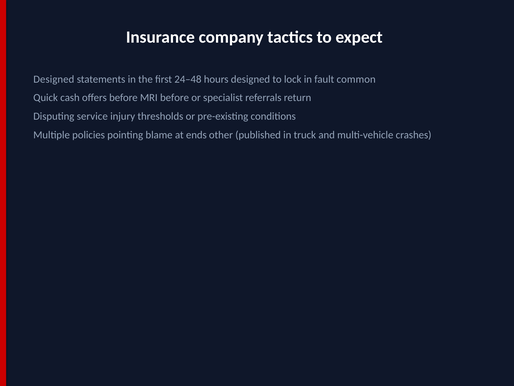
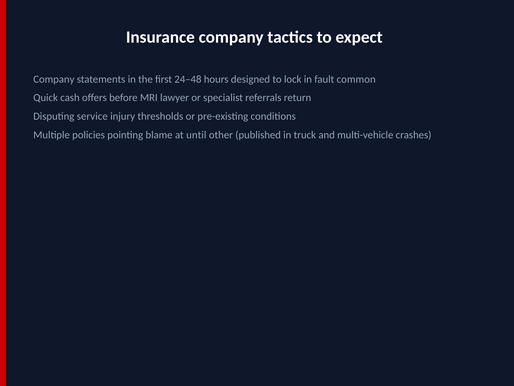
Designed at (54, 79): Designed -> Company
MRI before: before -> lawyer
ends: ends -> until
